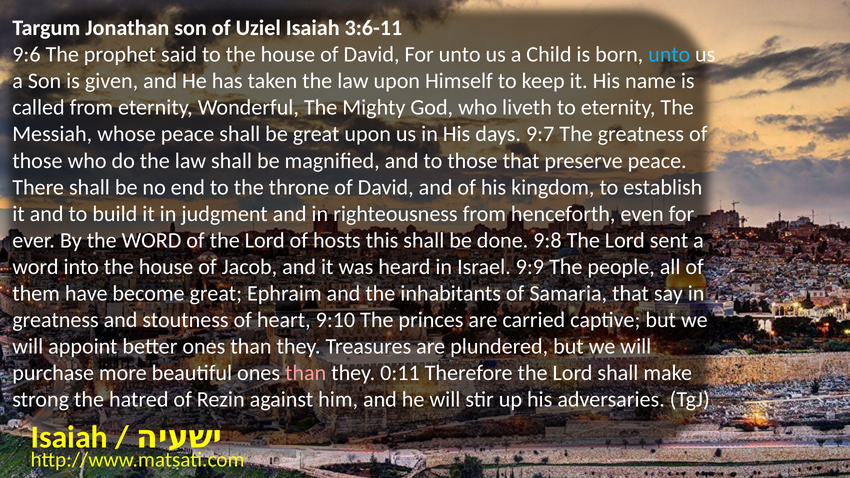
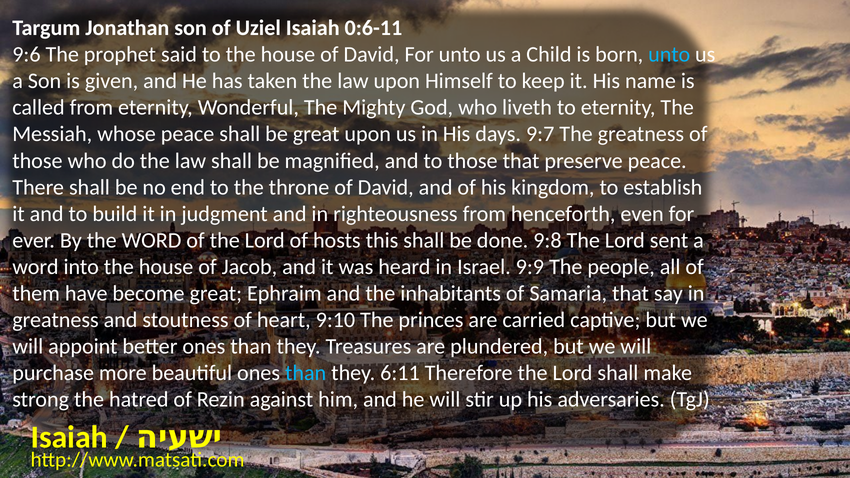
3:6-11: 3:6-11 -> 0:6-11
than at (306, 373) colour: pink -> light blue
0:11: 0:11 -> 6:11
